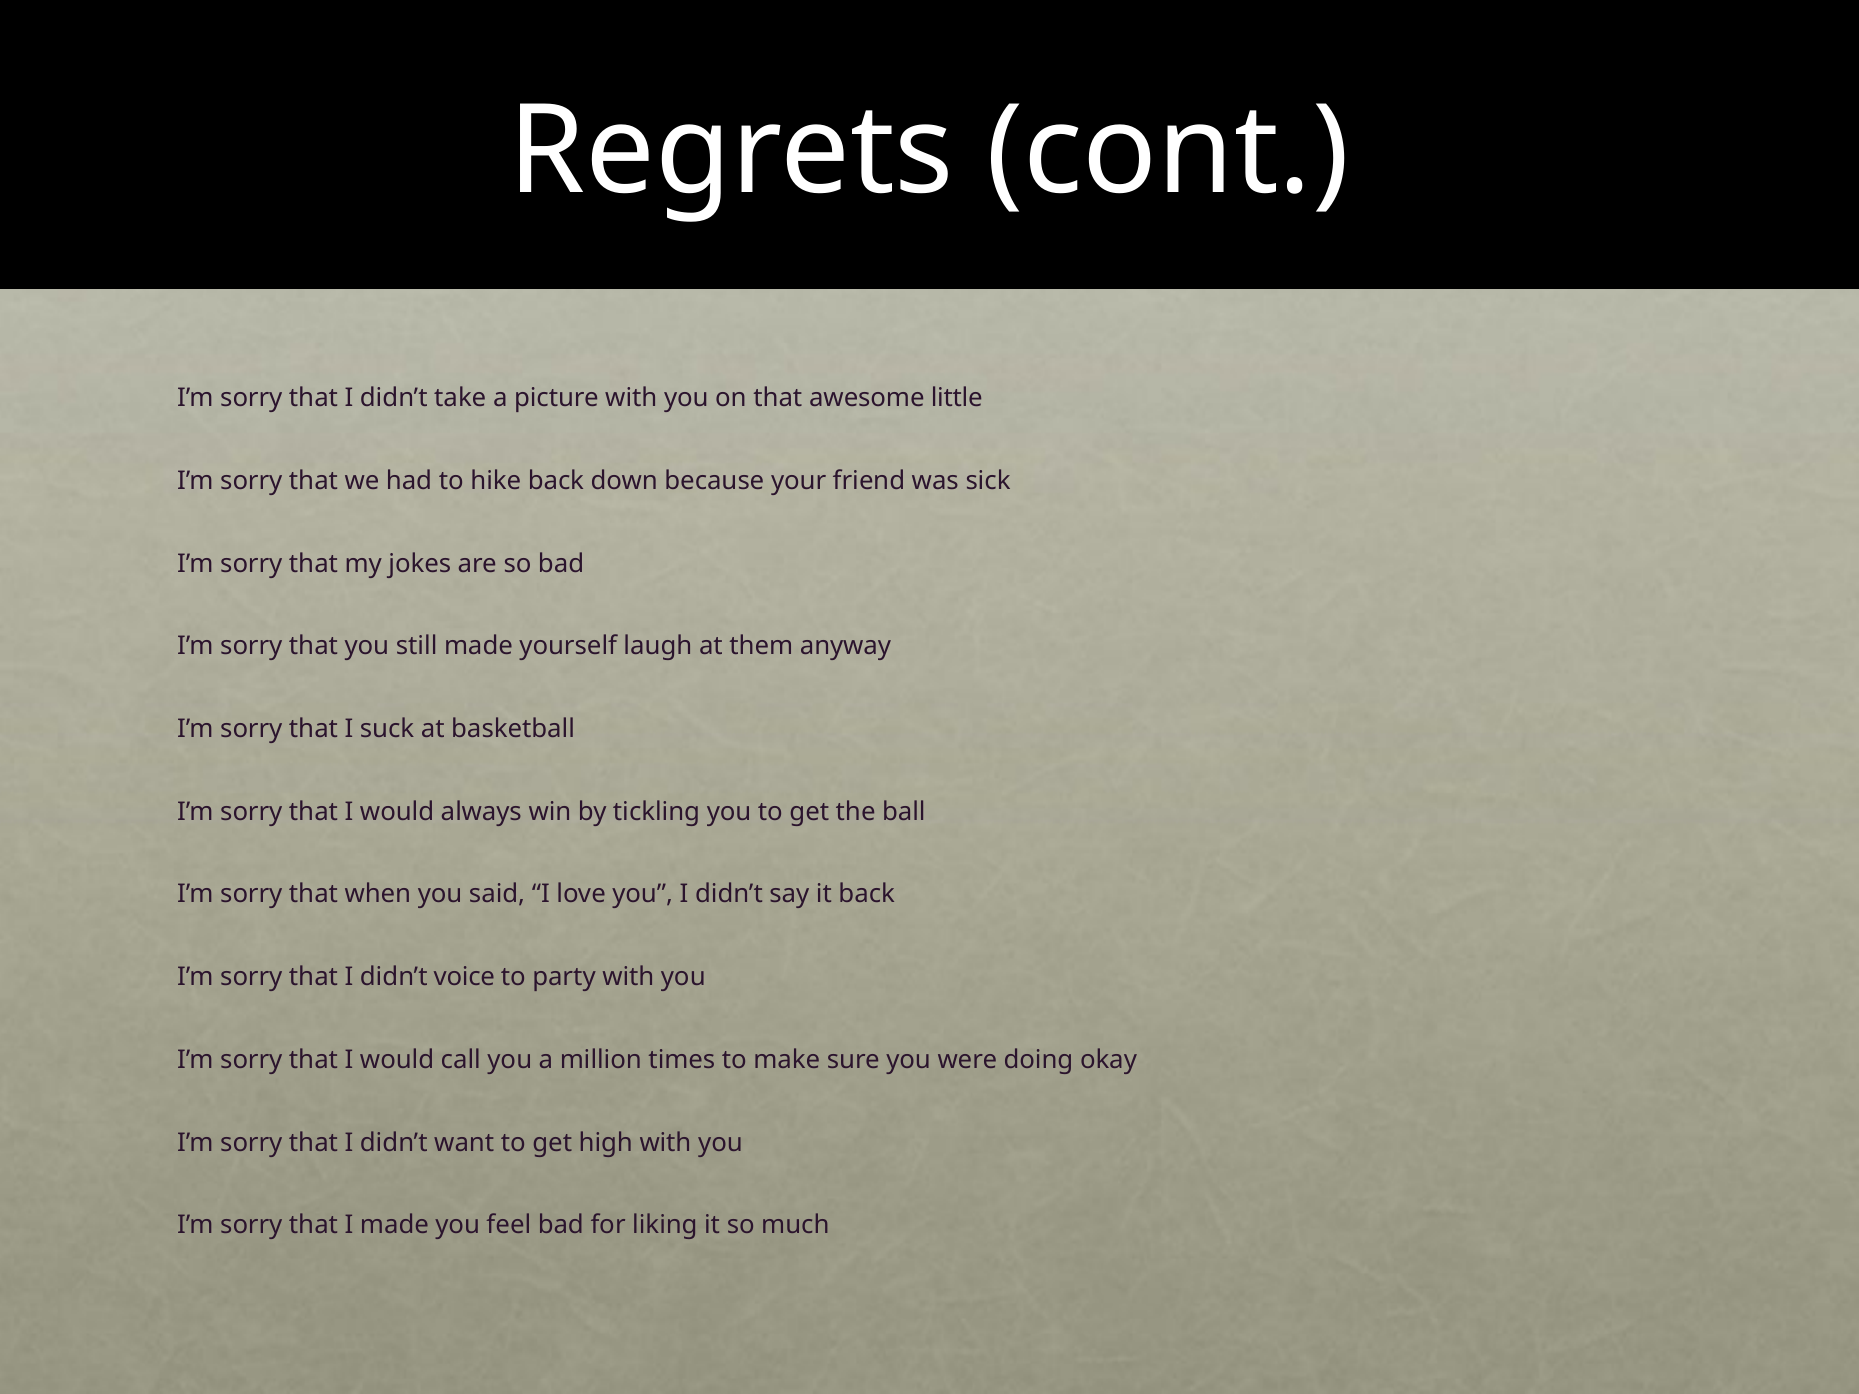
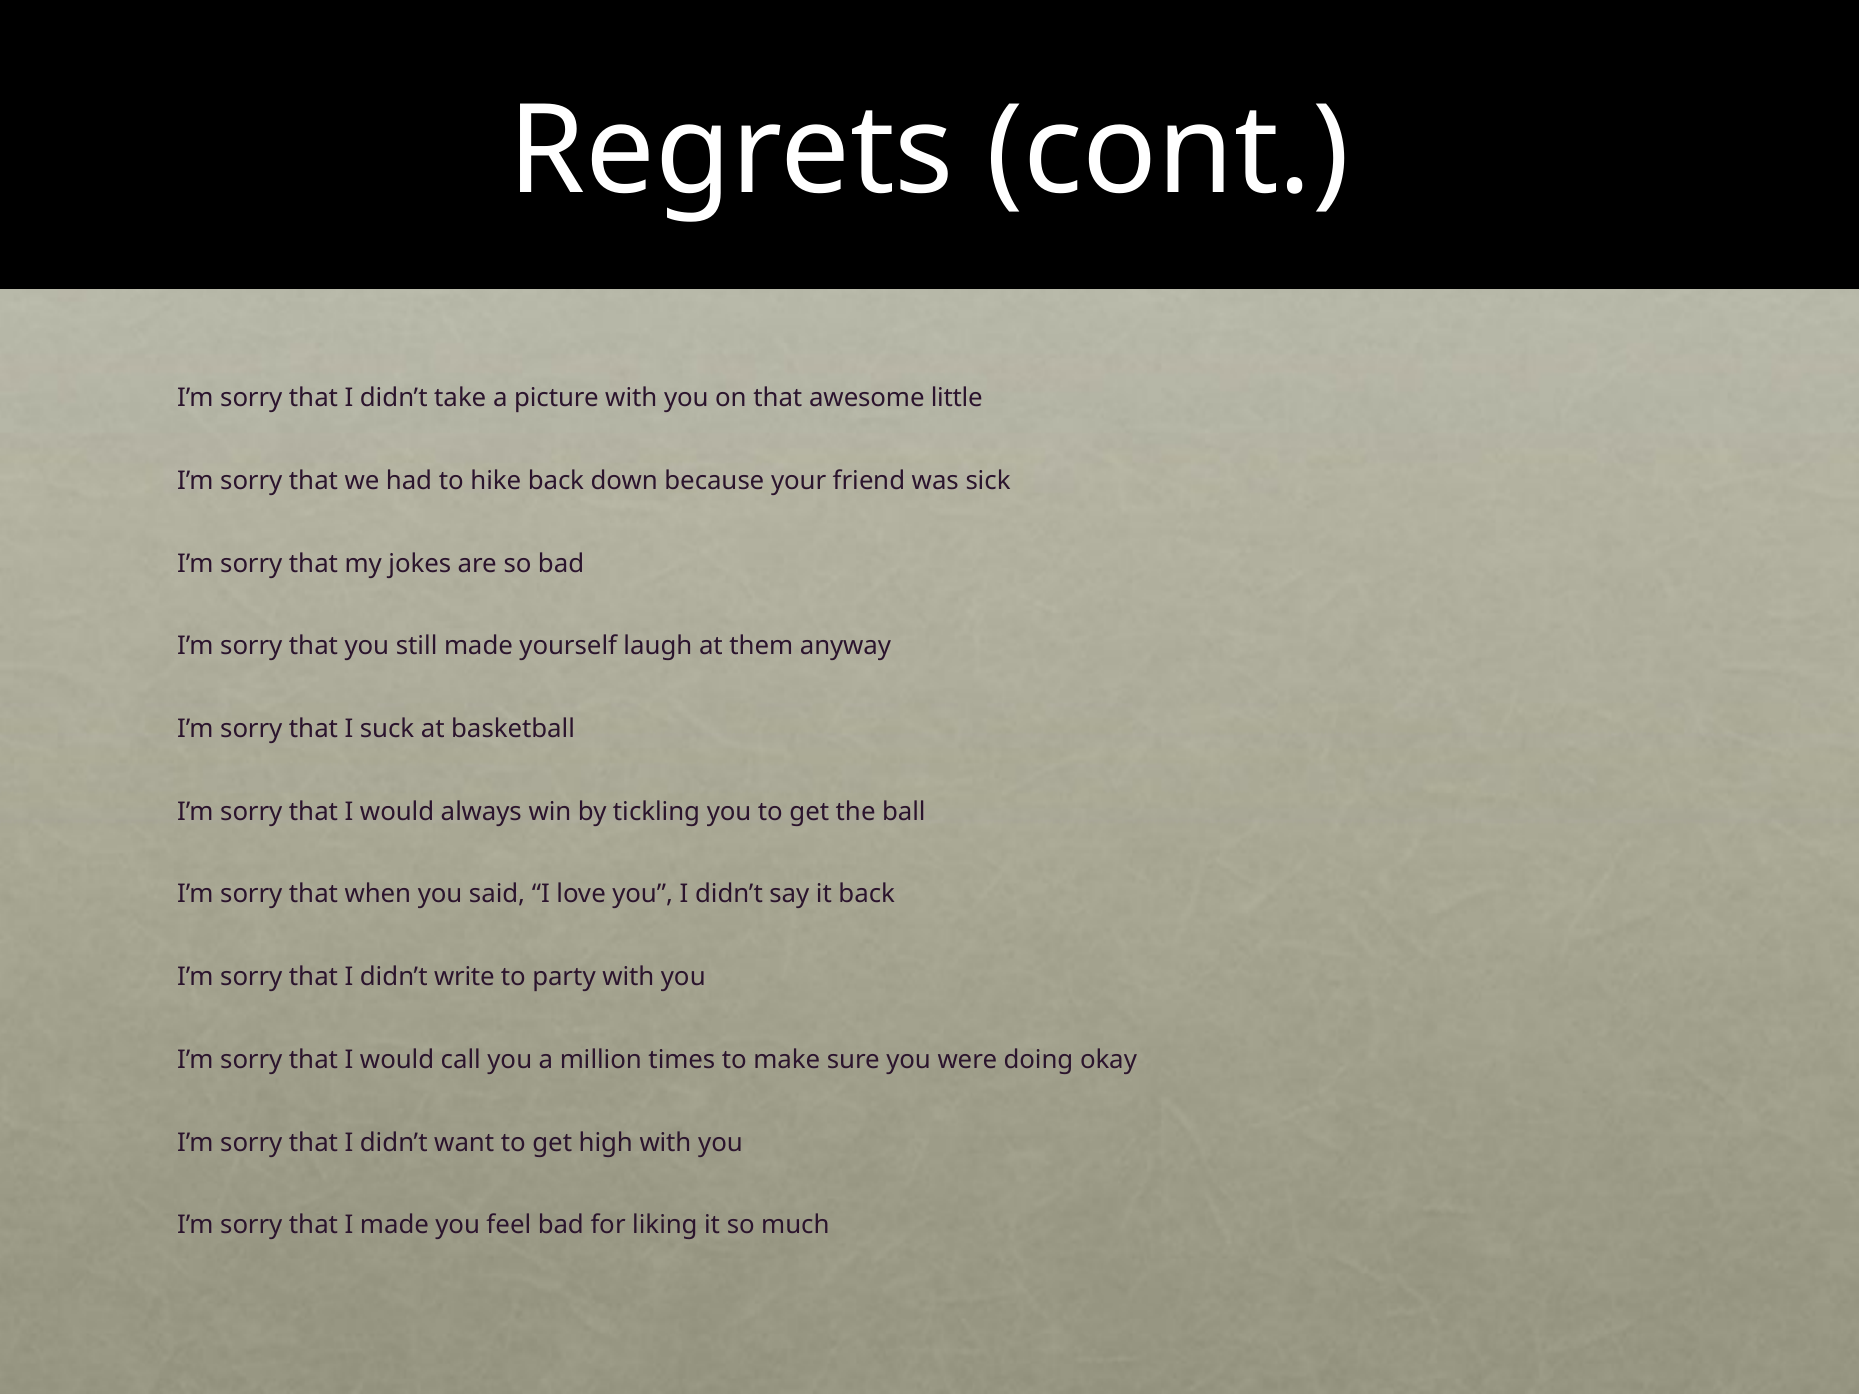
voice: voice -> write
